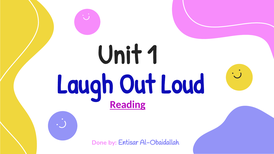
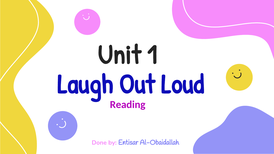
Reading underline: present -> none
